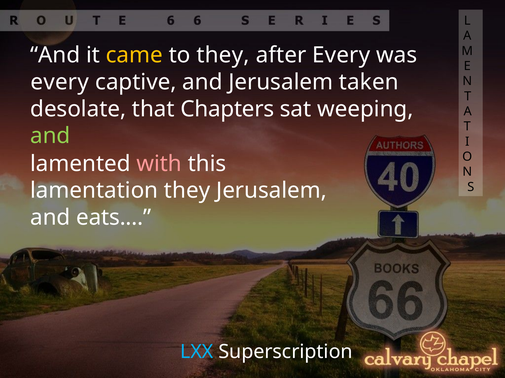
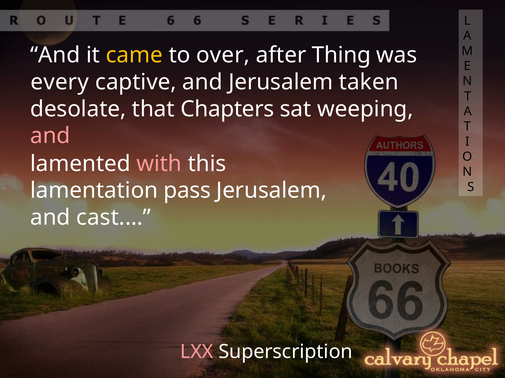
to they: they -> over
after Every: Every -> Thing
and at (50, 136) colour: light green -> pink
lamentation they: they -> pass
eats.…: eats.… -> cast.…
LXX colour: light blue -> pink
